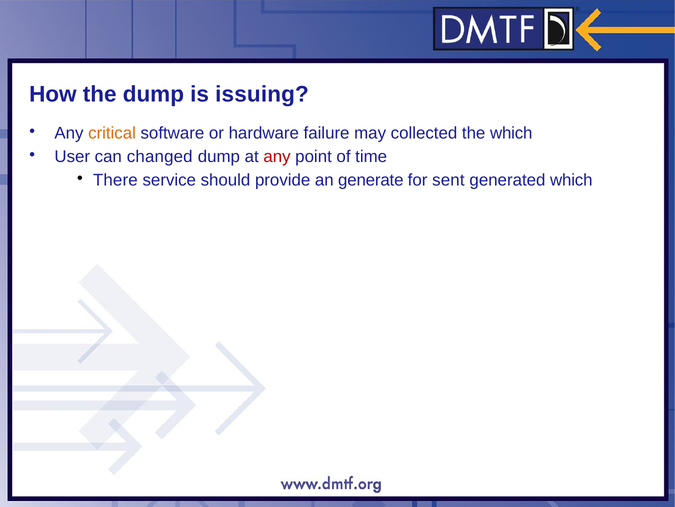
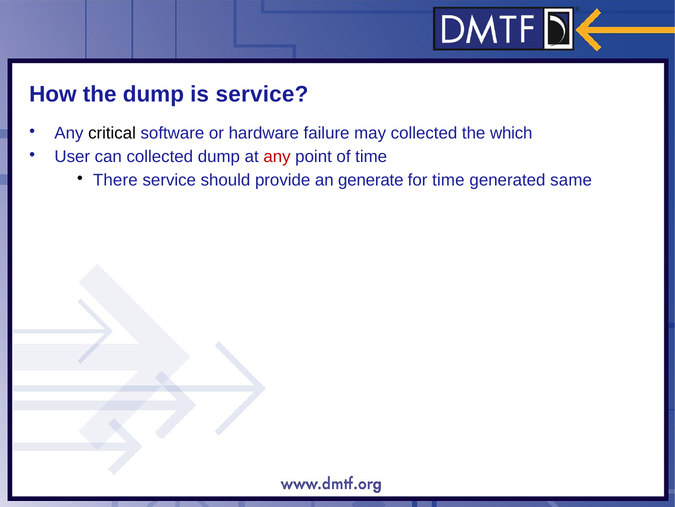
is issuing: issuing -> service
critical colour: orange -> black
can changed: changed -> collected
for sent: sent -> time
generated which: which -> same
